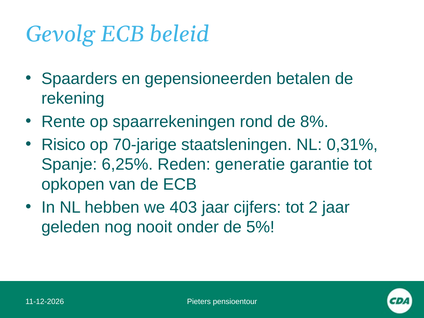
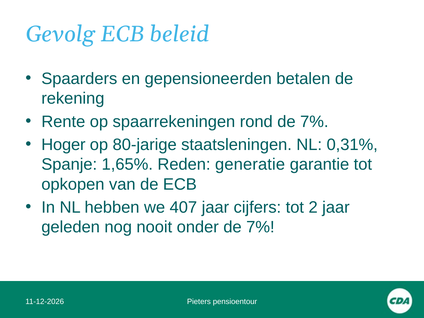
rond de 8%: 8% -> 7%
Risico: Risico -> Hoger
70-jarige: 70-jarige -> 80-jarige
6,25%: 6,25% -> 1,65%
403: 403 -> 407
onder de 5%: 5% -> 7%
